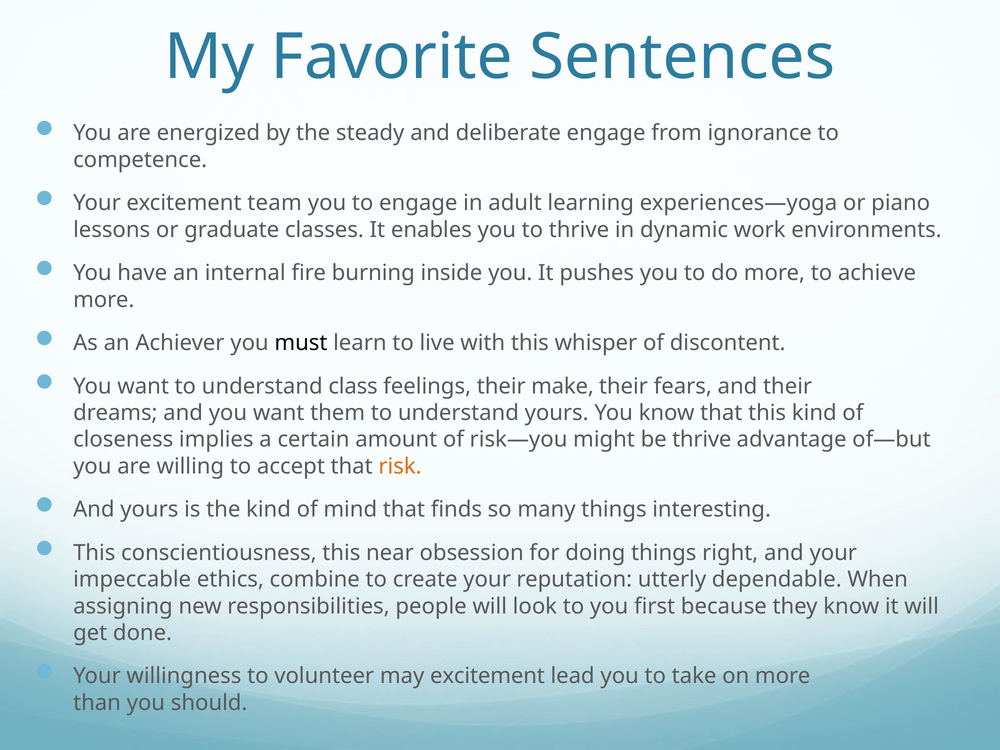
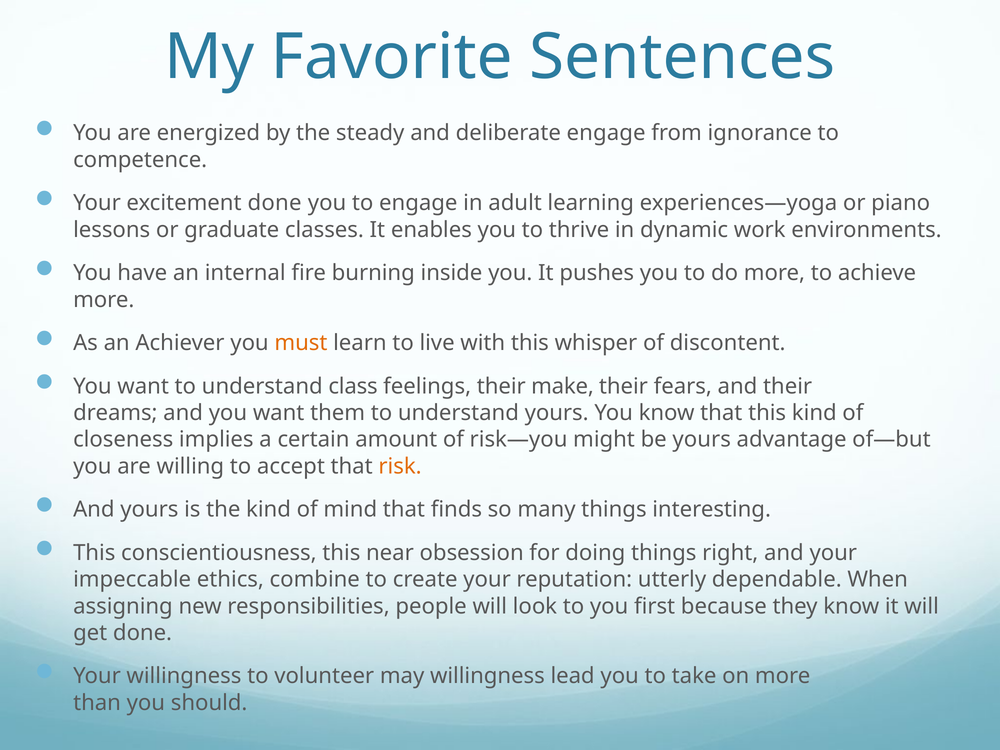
excitement team: team -> done
must colour: black -> orange
be thrive: thrive -> yours
may excitement: excitement -> willingness
